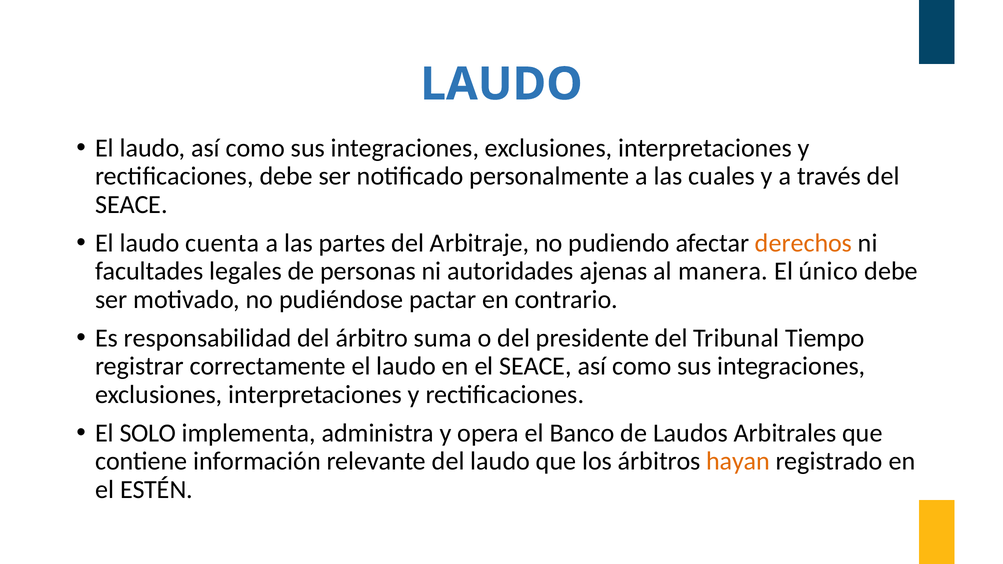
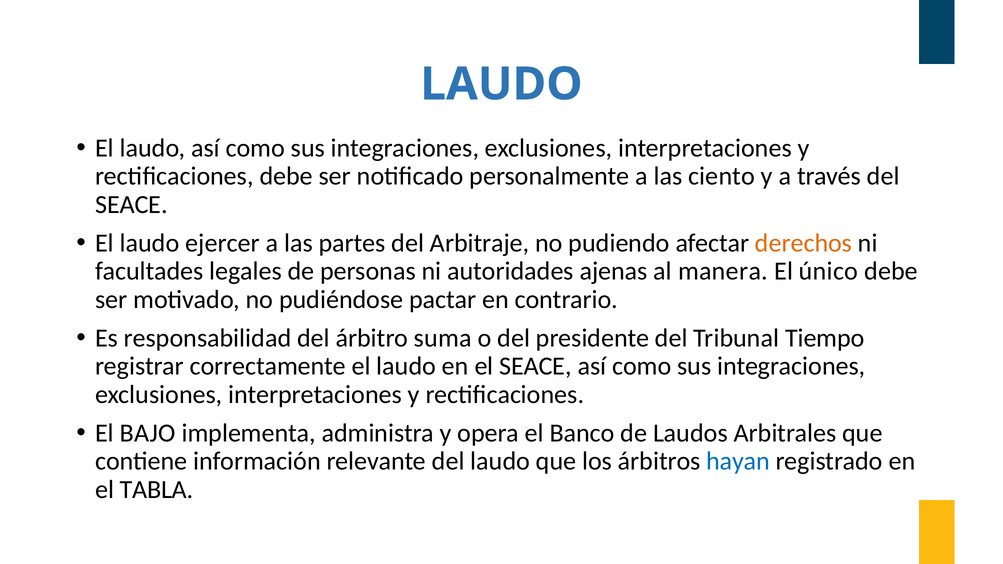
cuales: cuales -> ciento
cuenta: cuenta -> ejercer
SOLO: SOLO -> BAJO
hayan colour: orange -> blue
ESTÉN: ESTÉN -> TABLA
